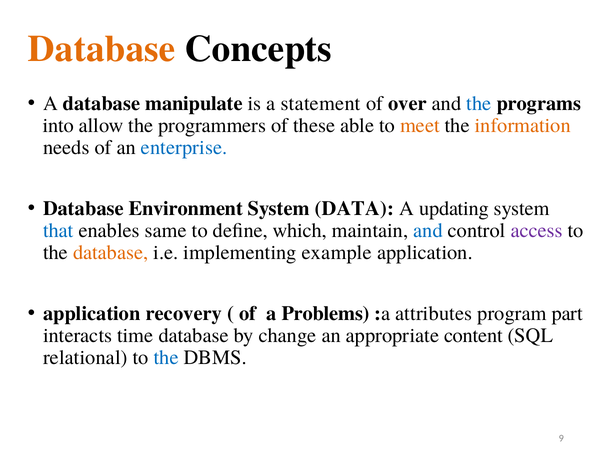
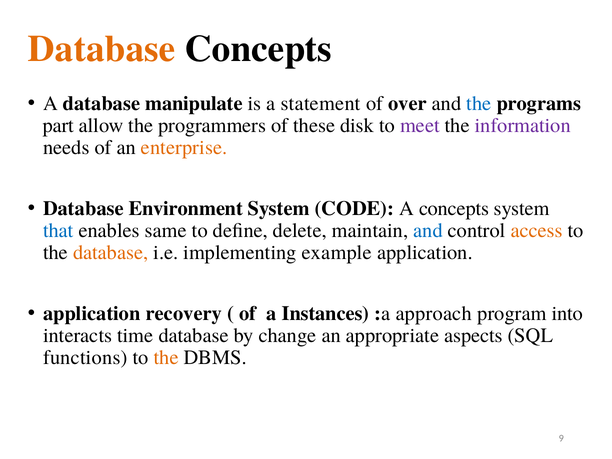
into: into -> part
able: able -> disk
meet colour: orange -> purple
information colour: orange -> purple
enterprise colour: blue -> orange
DATA: DATA -> CODE
A updating: updating -> concepts
which: which -> delete
access colour: purple -> orange
Problems: Problems -> Instances
attributes: attributes -> approach
part: part -> into
content: content -> aspects
relational: relational -> functions
the at (166, 358) colour: blue -> orange
